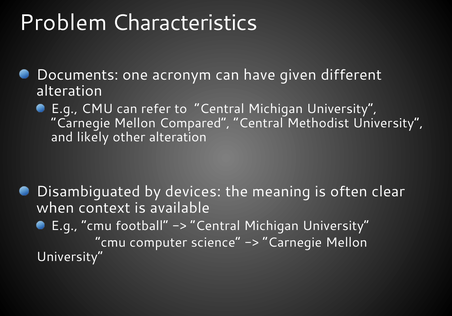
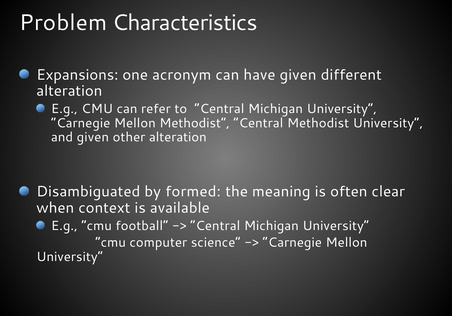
Documents: Documents -> Expansions
Mellon Compared: Compared -> Methodist
and likely: likely -> given
devices: devices -> formed
